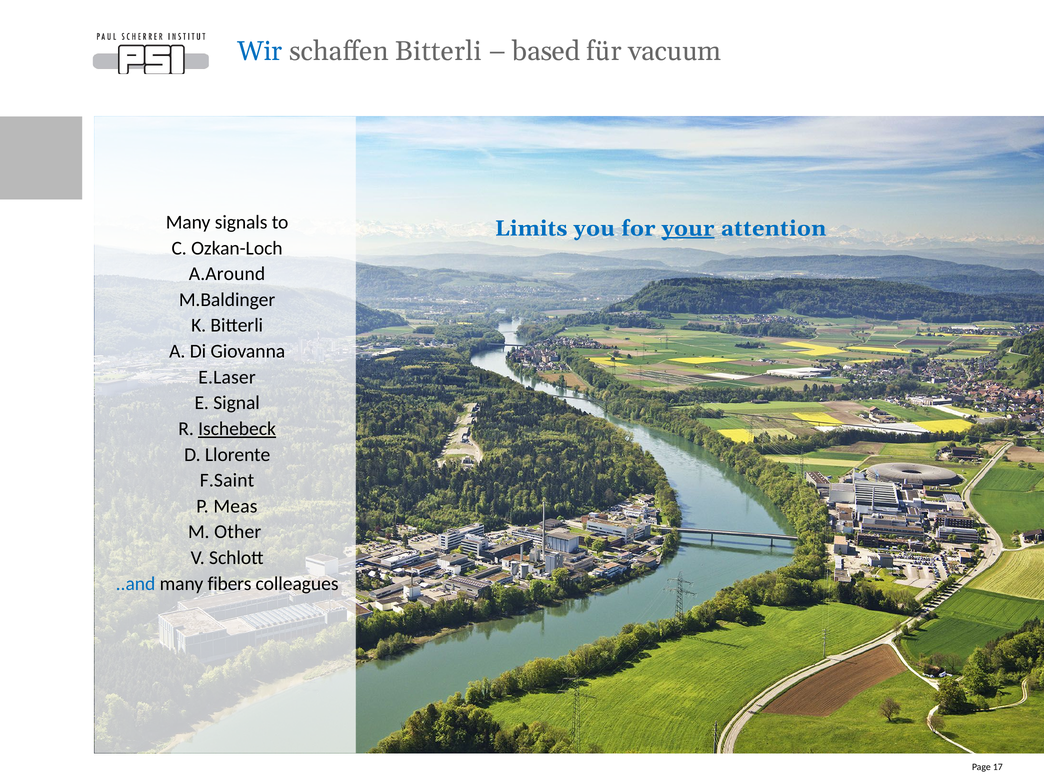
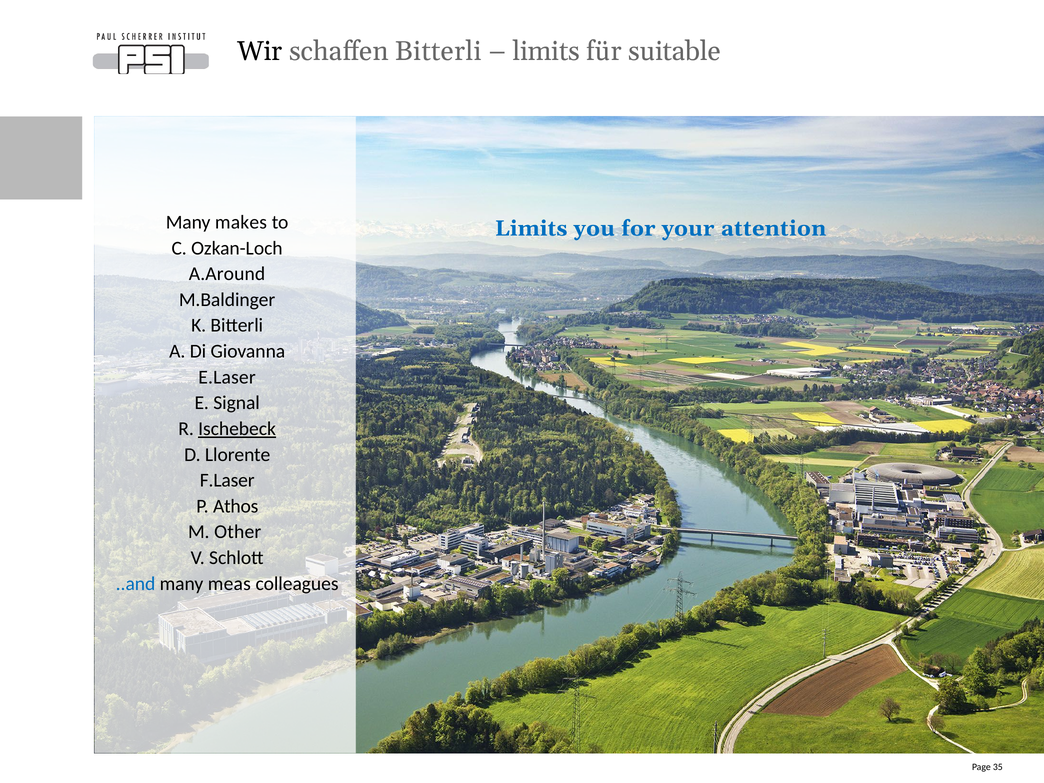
Wir colour: blue -> black
based at (546, 52): based -> limits
vacuum: vacuum -> suitable
signals: signals -> makes
your underline: present -> none
F.Saint: F.Saint -> F.Laser
Meas: Meas -> Athos
fibers: fibers -> meas
17: 17 -> 35
